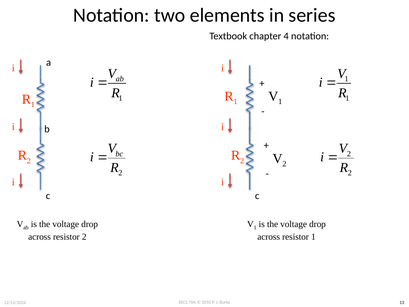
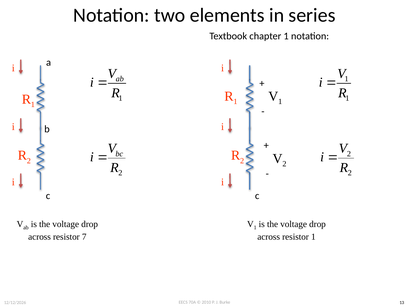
chapter 4: 4 -> 1
resistor 2: 2 -> 7
